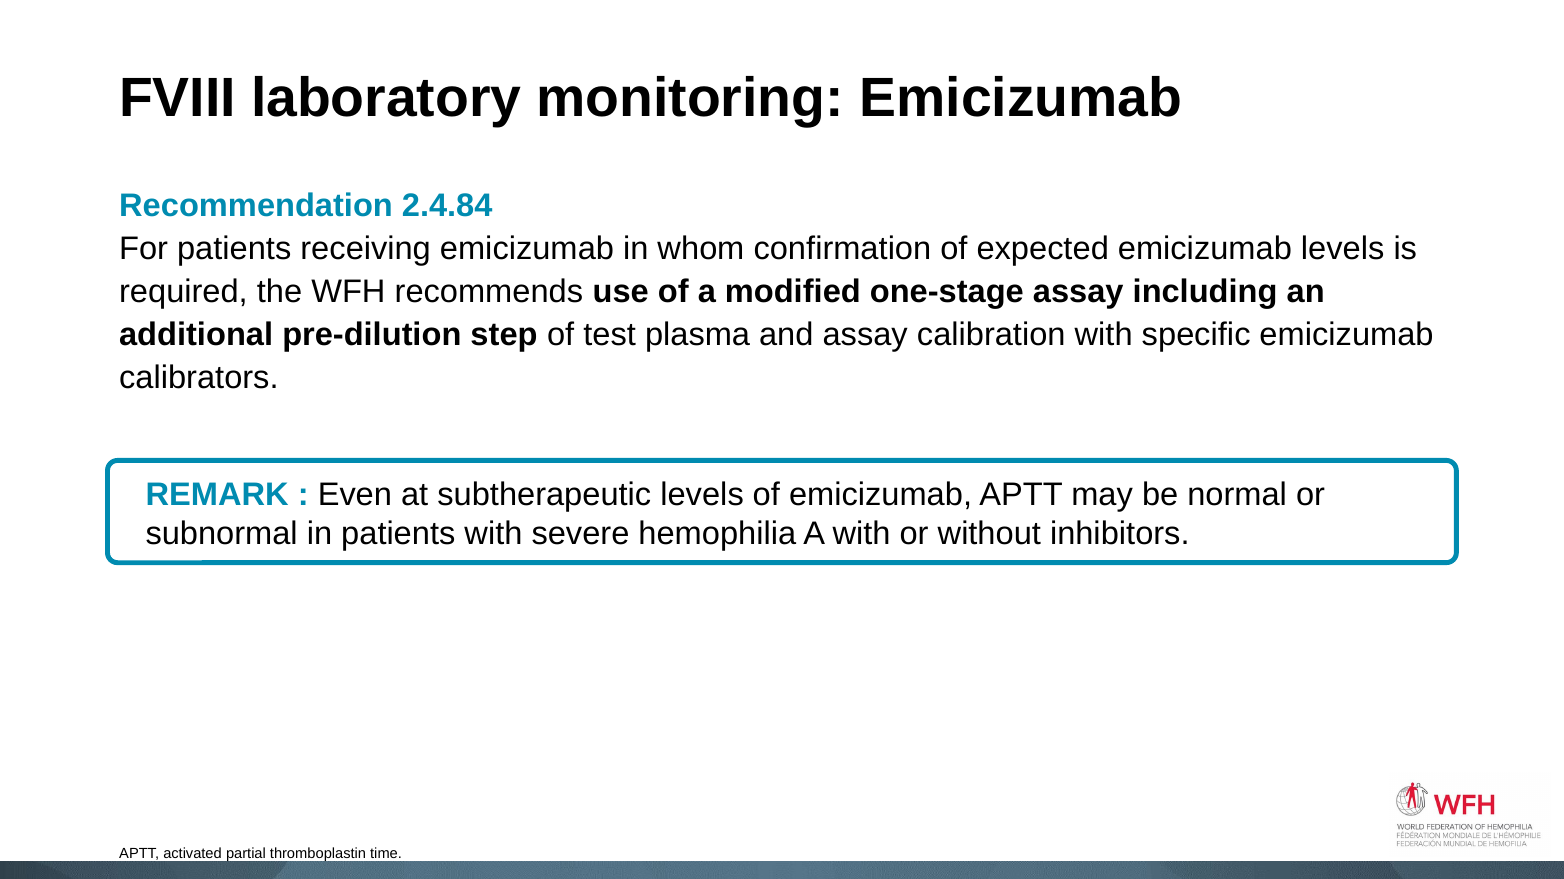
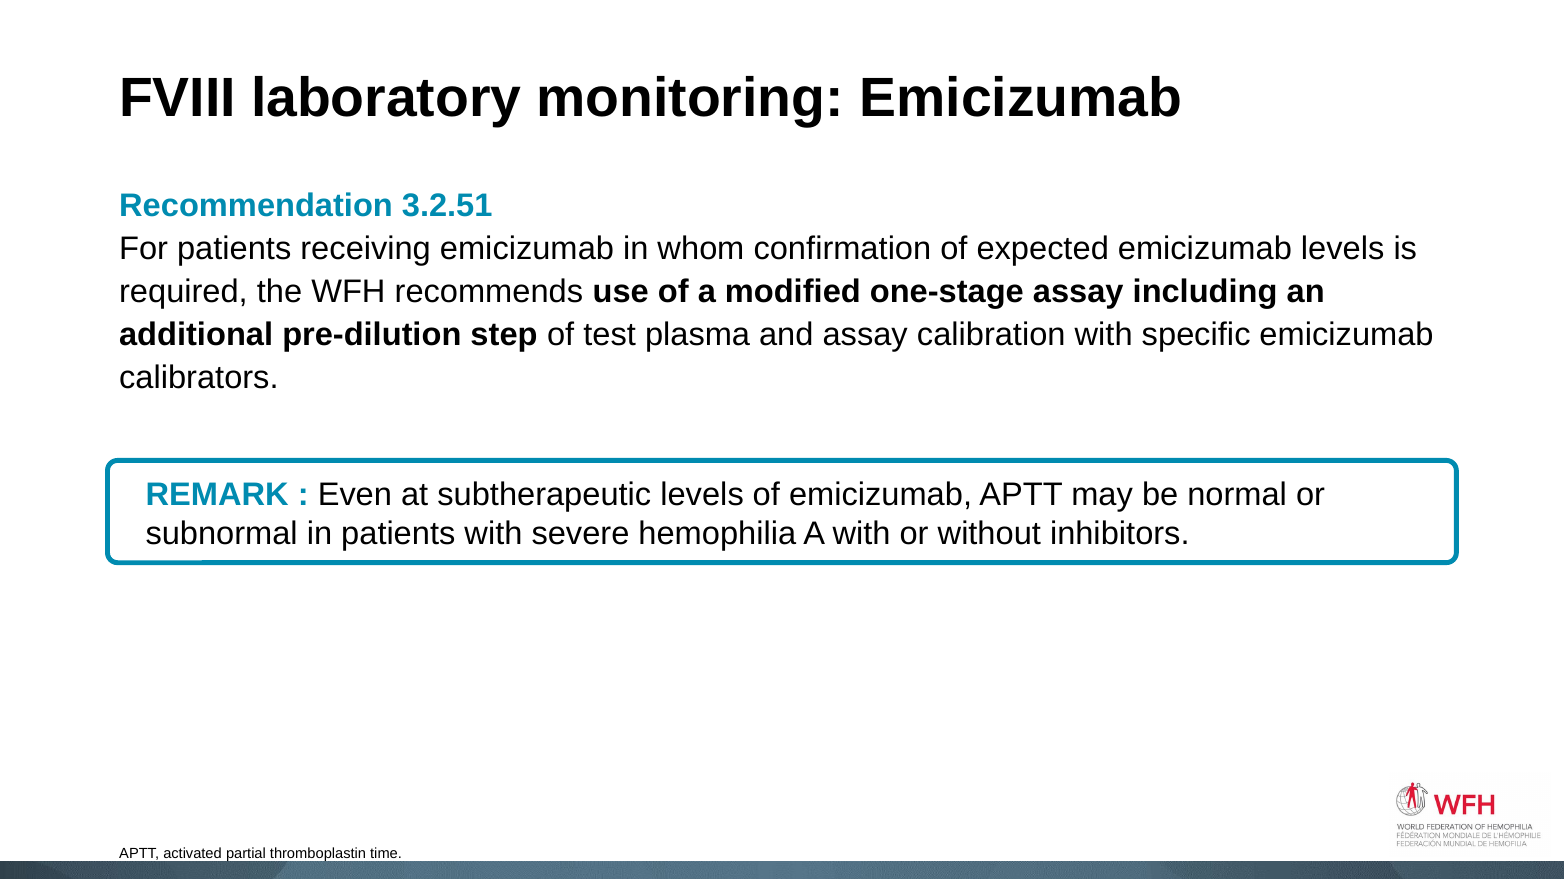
2.4.84: 2.4.84 -> 3.2.51
